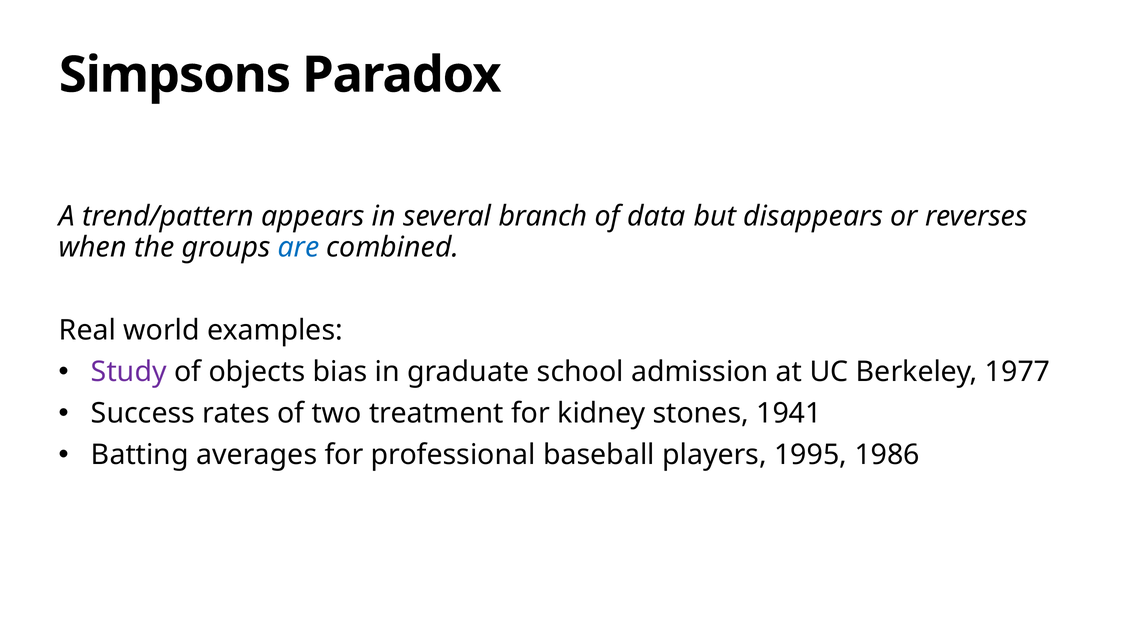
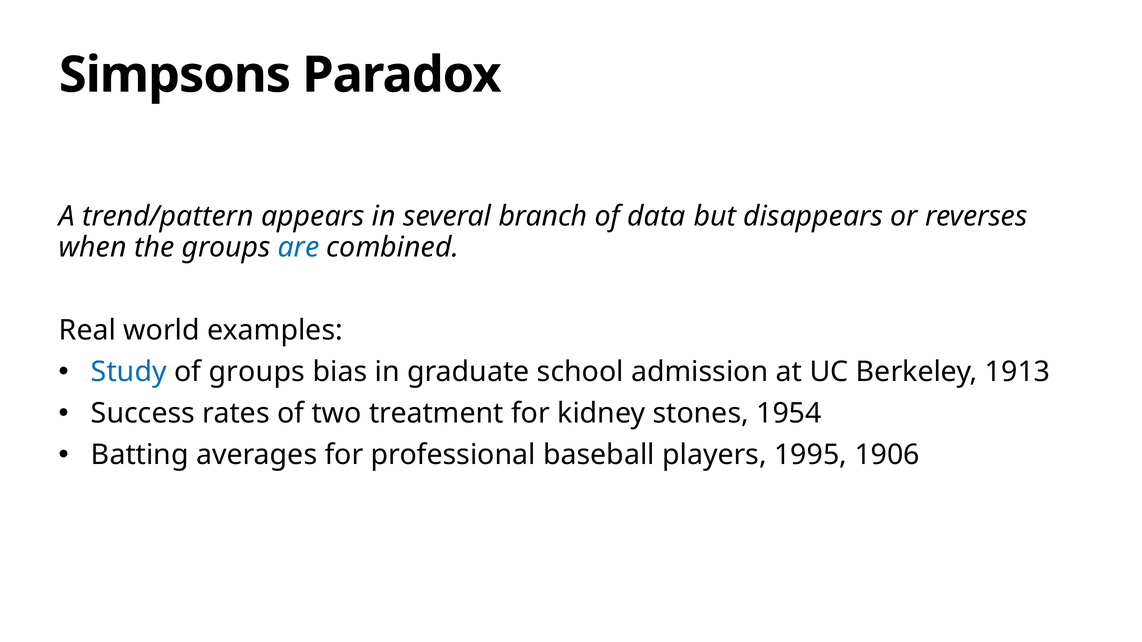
Study colour: purple -> blue
of objects: objects -> groups
1977: 1977 -> 1913
1941: 1941 -> 1954
1986: 1986 -> 1906
